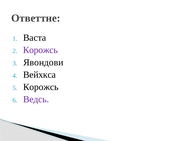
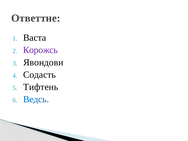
Вейхкса: Вейхкса -> Содасть
Корожсь at (41, 87): Корожсь -> Тифтень
Ведсь colour: purple -> blue
